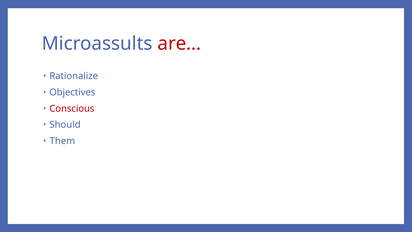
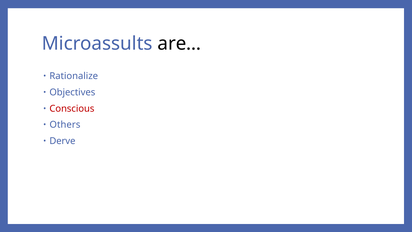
are… colour: red -> black
Should: Should -> Others
Them: Them -> Derve
